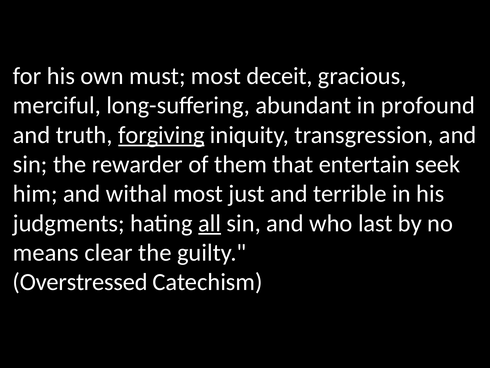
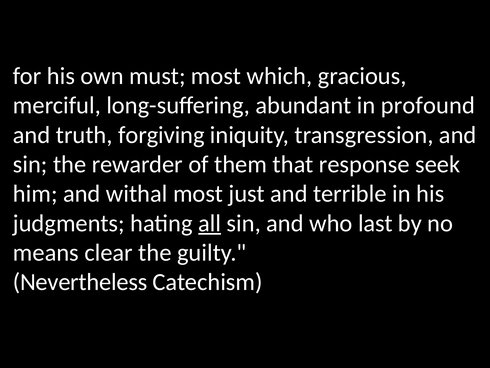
deceit: deceit -> which
forgiving underline: present -> none
entertain: entertain -> response
Overstressed: Overstressed -> Nevertheless
